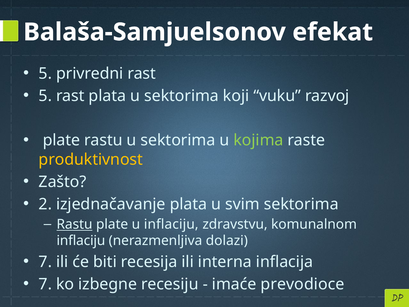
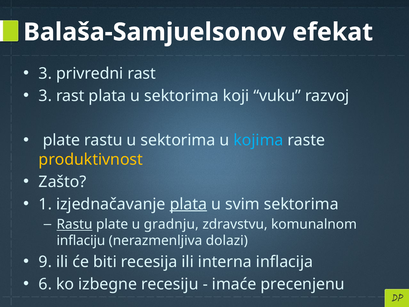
5 at (45, 73): 5 -> 3
5 at (45, 96): 5 -> 3
kojima colour: light green -> light blue
2: 2 -> 1
plata at (188, 204) underline: none -> present
u inflaciju: inflaciju -> gradnju
7 at (45, 262): 7 -> 9
7 at (45, 284): 7 -> 6
prevodioce: prevodioce -> precenjenu
